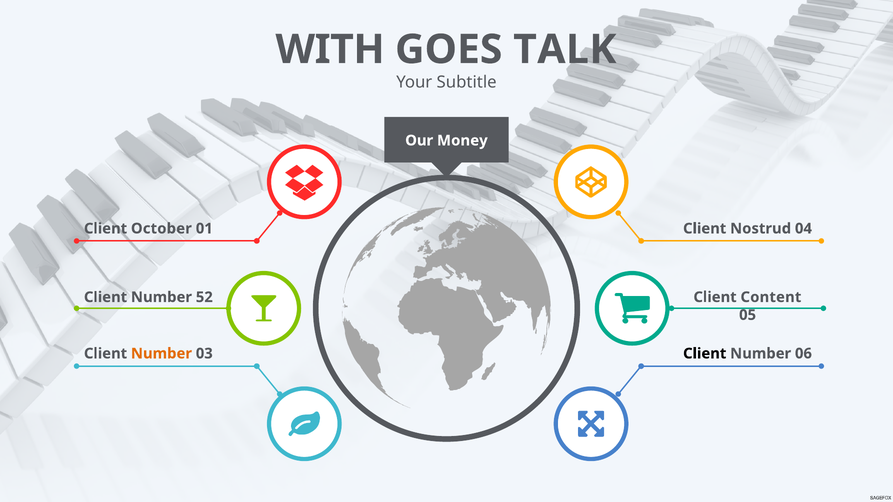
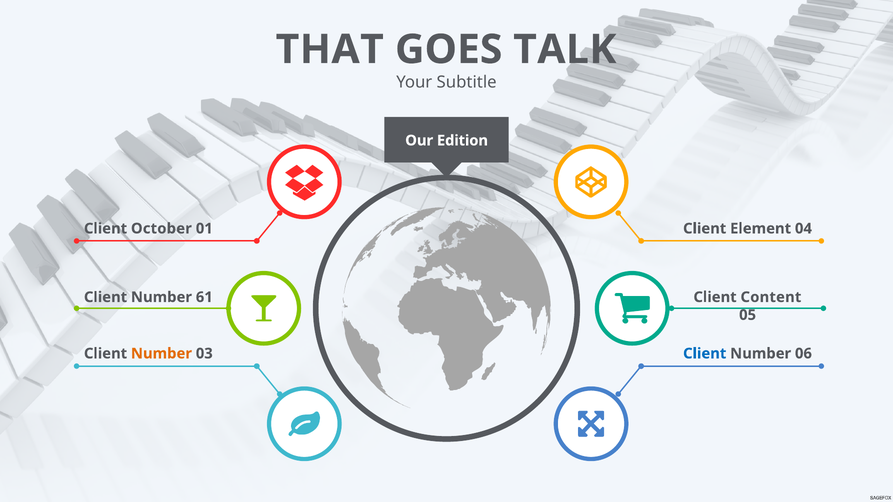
WITH: WITH -> THAT
Money: Money -> Edition
Nostrud: Nostrud -> Element
52: 52 -> 61
Client at (705, 354) colour: black -> blue
